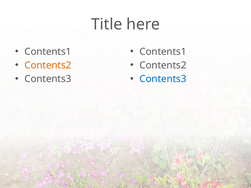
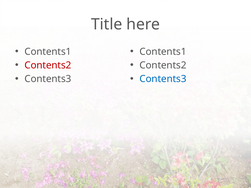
Contents2 at (48, 65) colour: orange -> red
